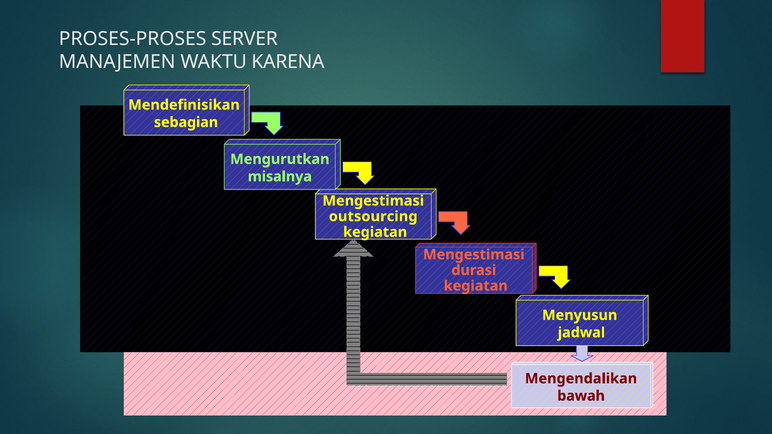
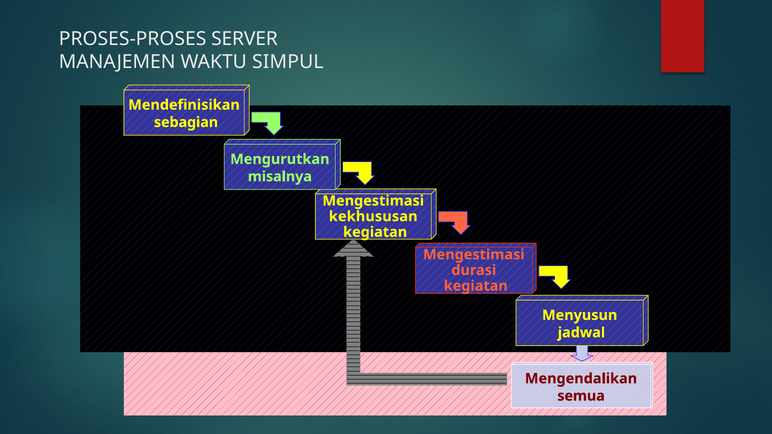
KARENA: KARENA -> SIMPUL
outsourcing: outsourcing -> kekhususan
bawah: bawah -> semua
